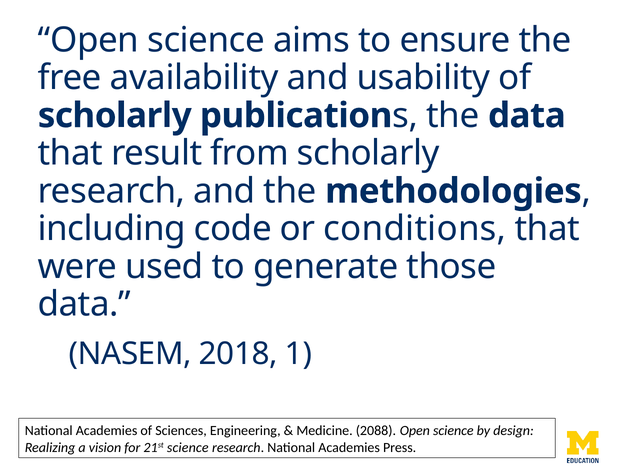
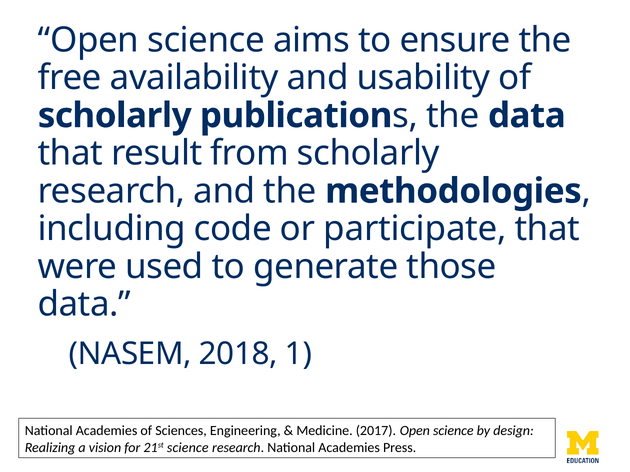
conditions: conditions -> participate
2088: 2088 -> 2017
